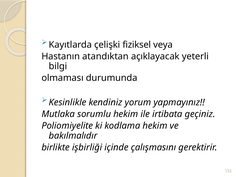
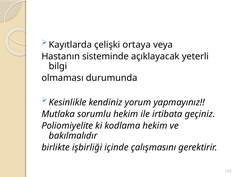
fiziksel: fiziksel -> ortaya
atandıktan: atandıktan -> sisteminde
